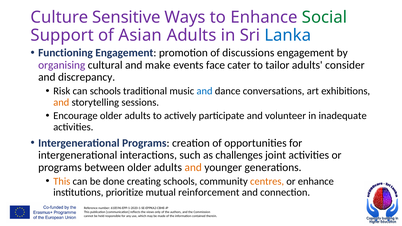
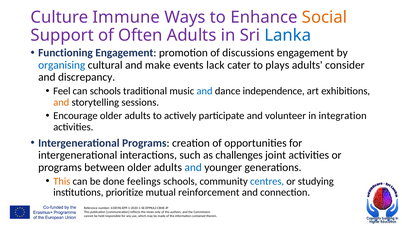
Sensitive: Sensitive -> Immune
Social colour: green -> orange
Asian: Asian -> Often
organising colour: purple -> blue
face: face -> lack
tailor: tailor -> plays
Risk: Risk -> Feel
conversations: conversations -> independence
inadequate: inadequate -> integration
and at (193, 167) colour: orange -> blue
creating: creating -> feelings
centres colour: orange -> blue
or enhance: enhance -> studying
